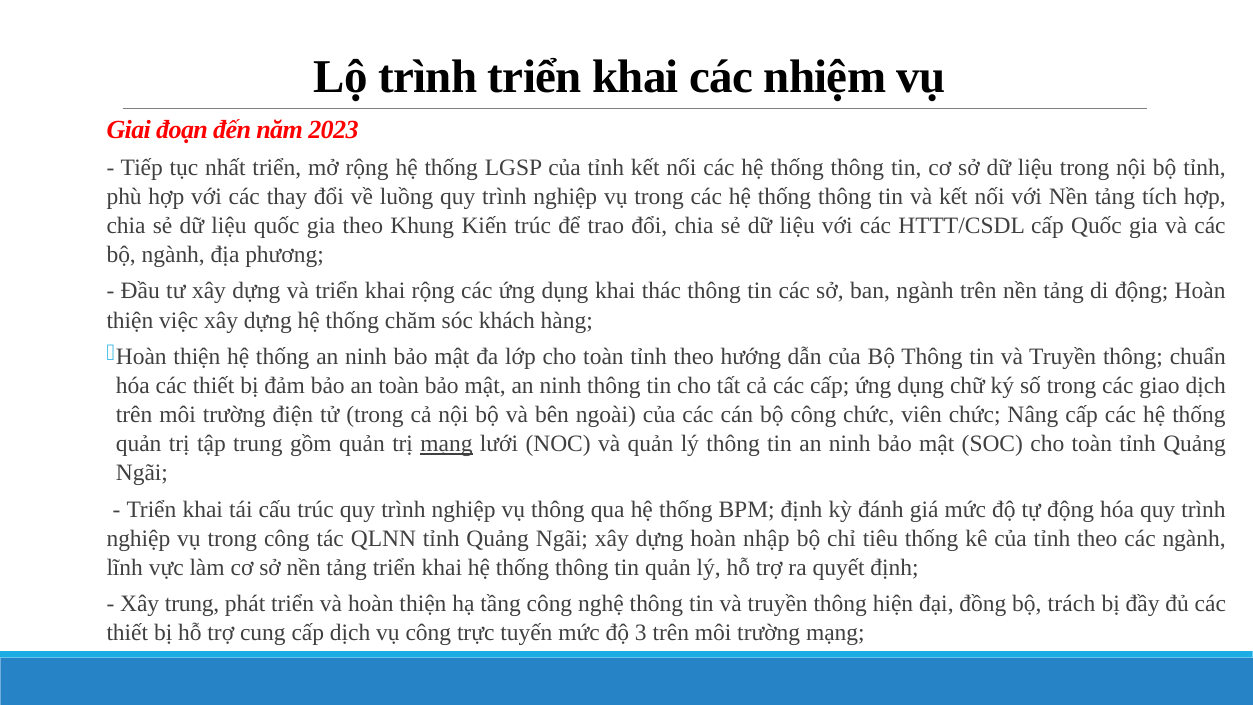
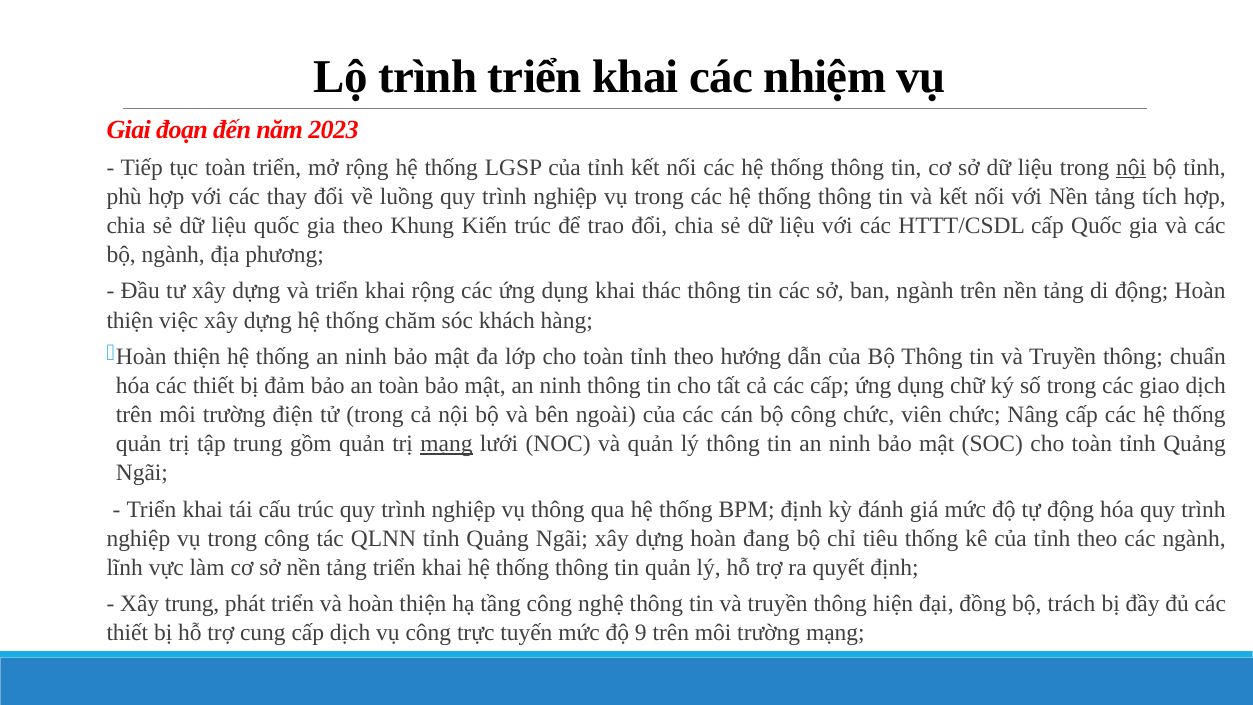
tục nhất: nhất -> toàn
nội at (1131, 167) underline: none -> present
nhập: nhập -> đang
3: 3 -> 9
